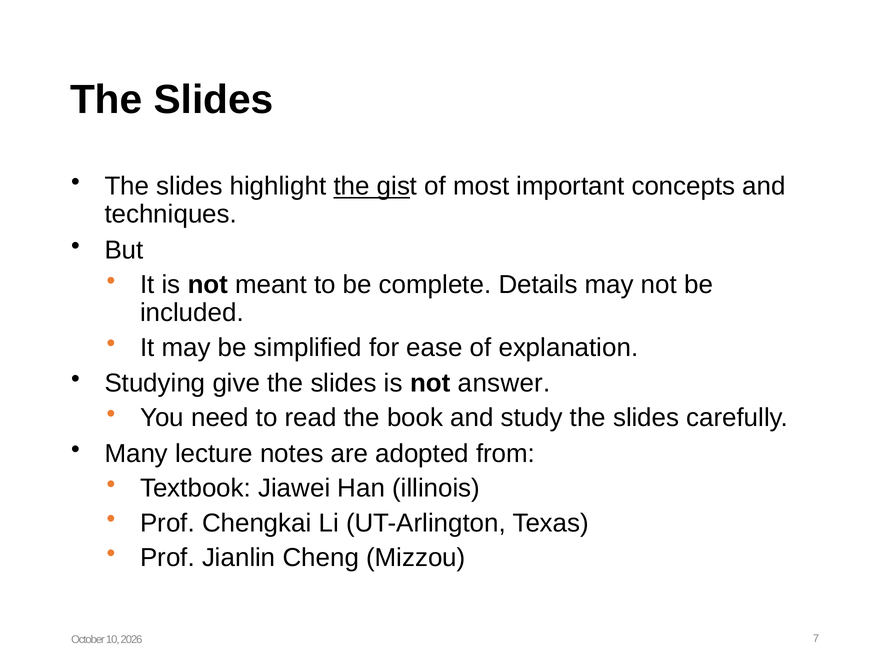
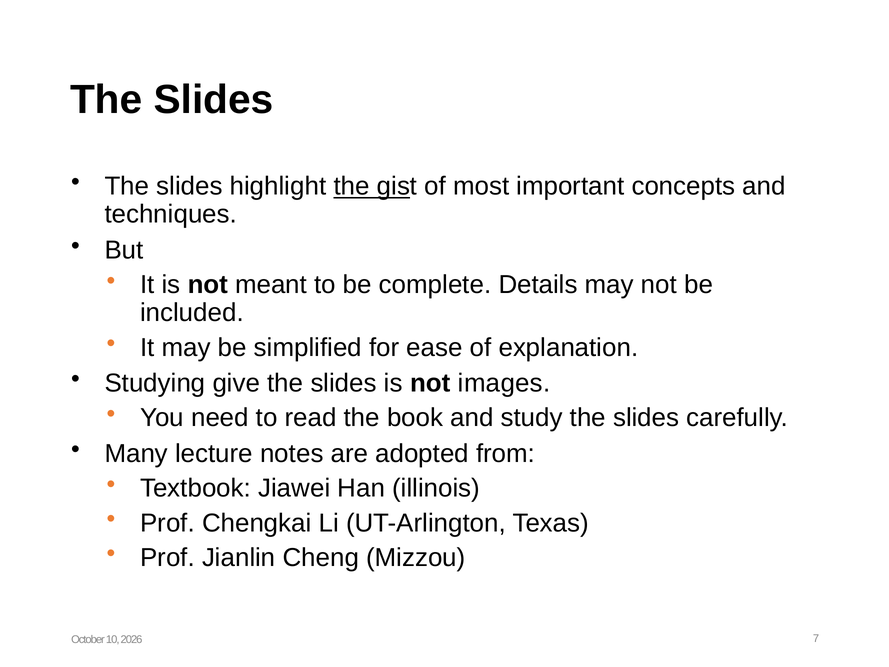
answer: answer -> images
